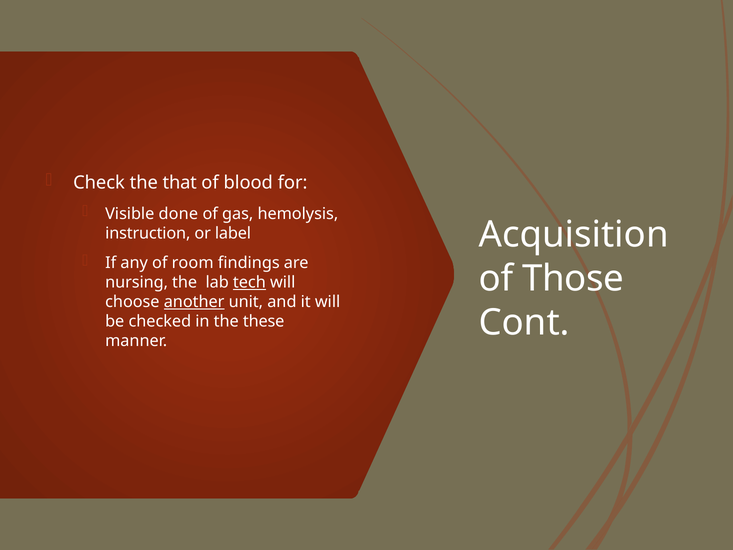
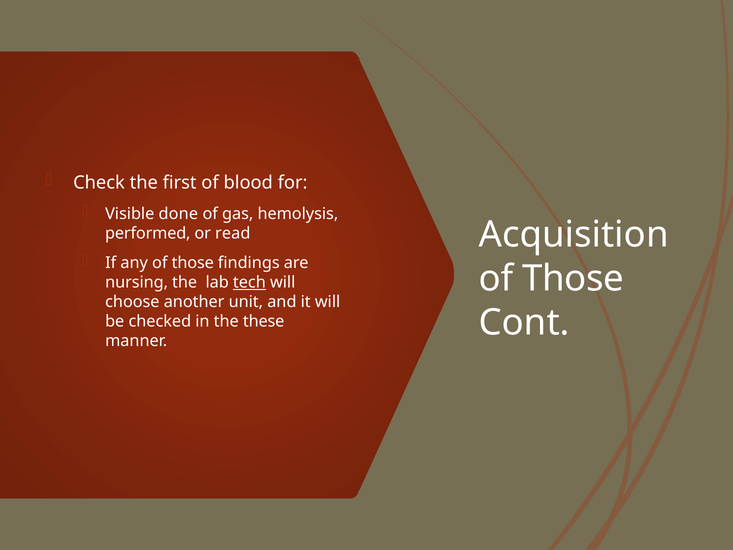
that: that -> first
instruction: instruction -> performed
label: label -> read
any of room: room -> those
another underline: present -> none
